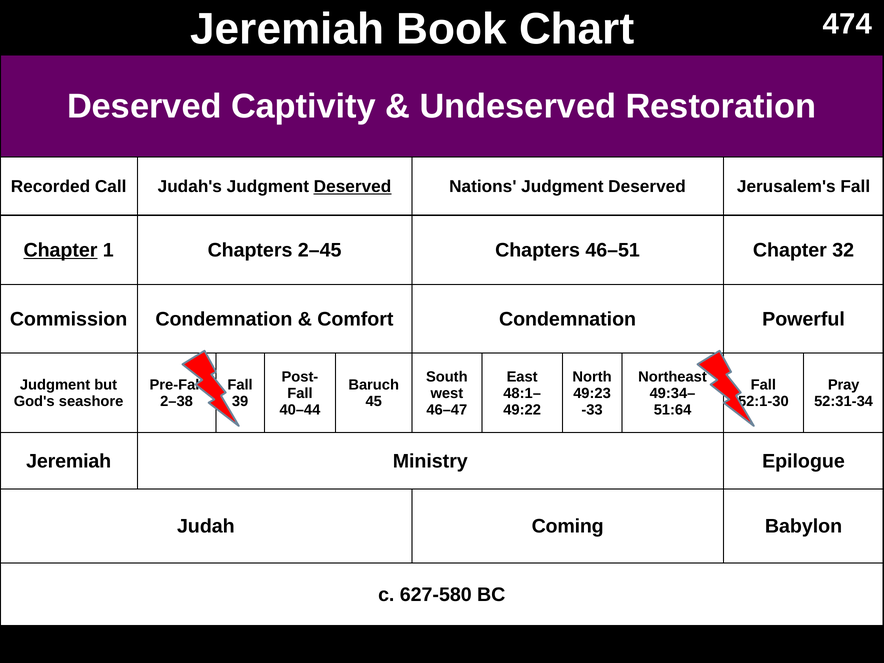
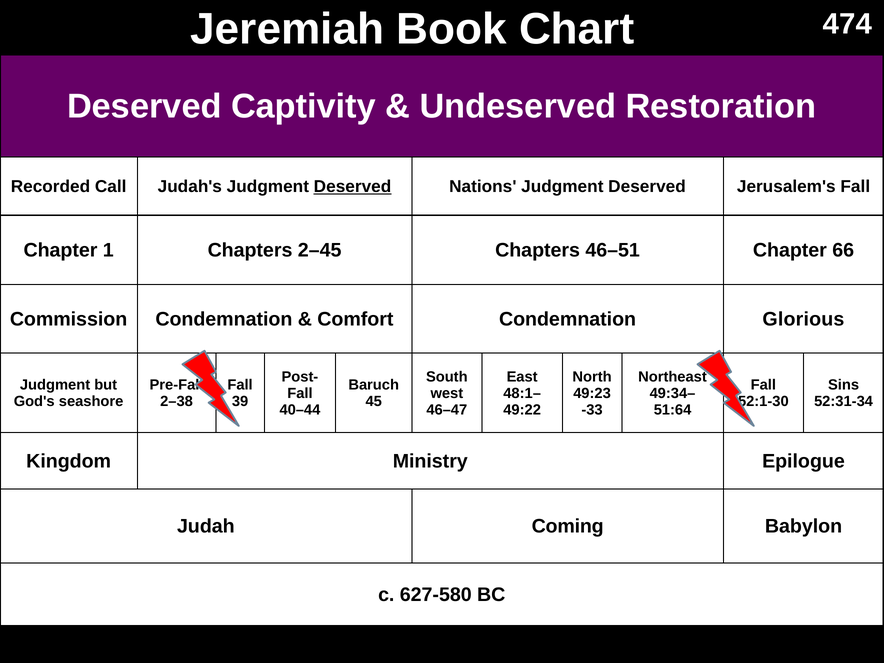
Chapter at (60, 250) underline: present -> none
32: 32 -> 66
Powerful: Powerful -> Glorious
Pray: Pray -> Sins
Jeremiah at (69, 461): Jeremiah -> Kingdom
